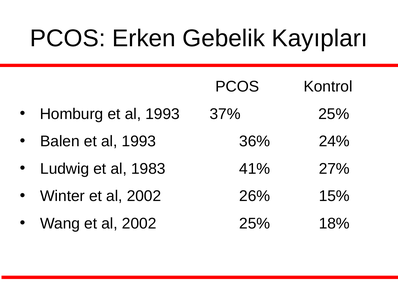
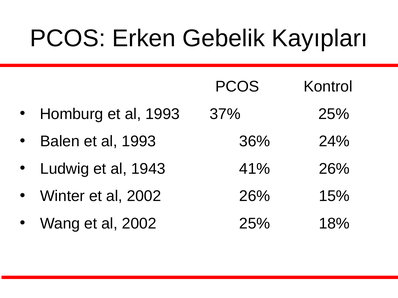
1983: 1983 -> 1943
41% 27%: 27% -> 26%
